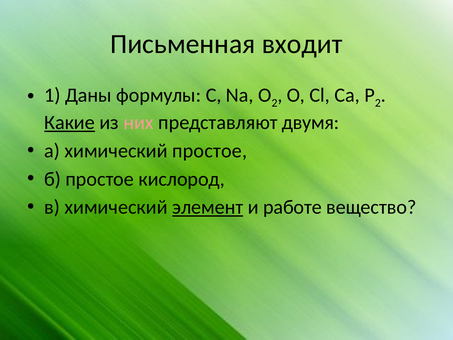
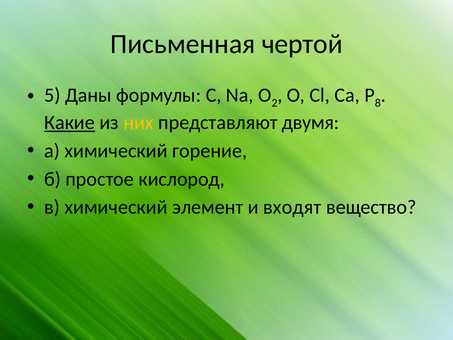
входит: входит -> чертой
1: 1 -> 5
2 at (378, 103): 2 -> 8
них colour: pink -> yellow
химический простое: простое -> горение
элемент underline: present -> none
работе: работе -> входят
